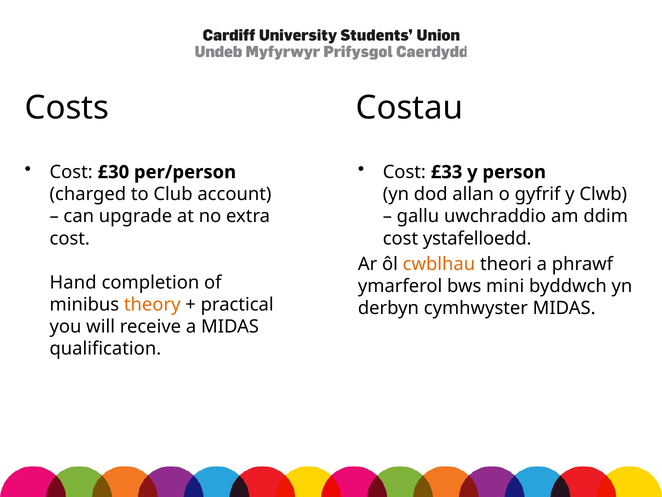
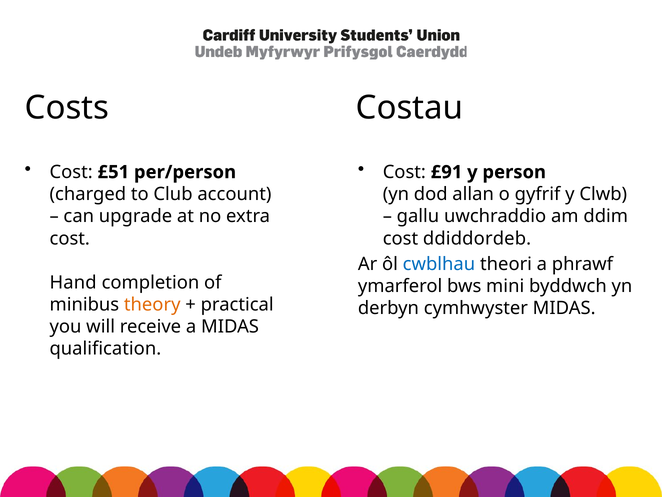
£30: £30 -> £51
£33: £33 -> £91
ystafelloedd: ystafelloedd -> ddiddordeb
cwblhau colour: orange -> blue
